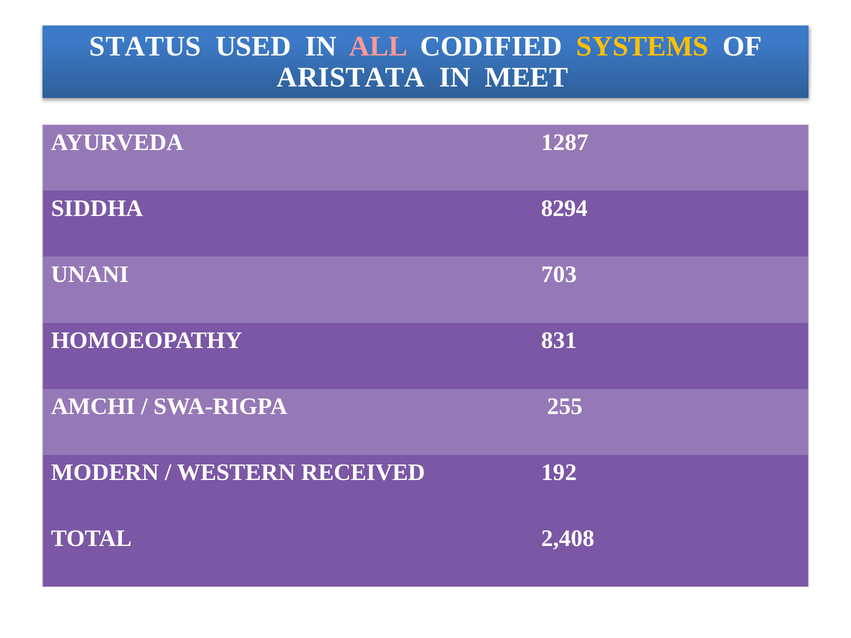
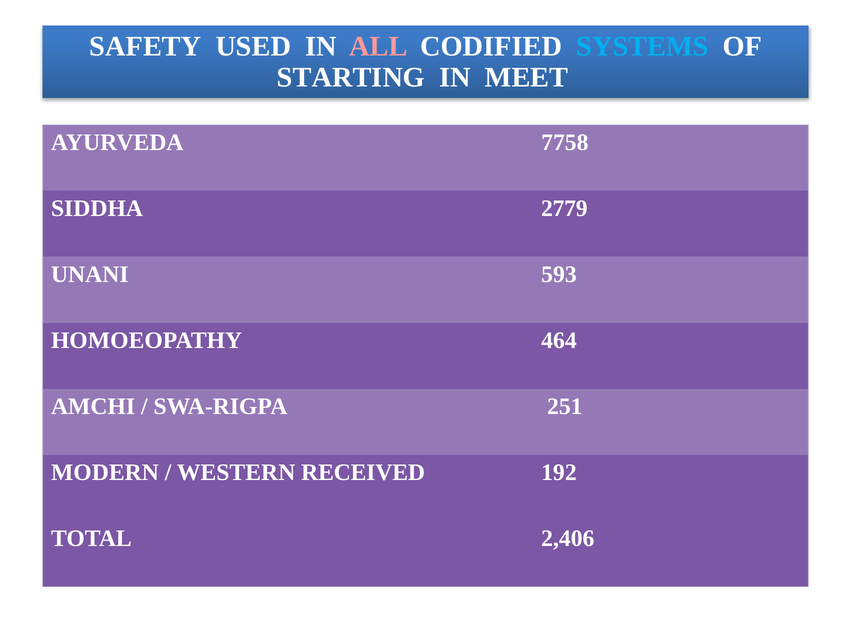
STATUS: STATUS -> SAFETY
SYSTEMS colour: yellow -> light blue
ARISTATA: ARISTATA -> STARTING
1287: 1287 -> 7758
8294: 8294 -> 2779
703: 703 -> 593
831: 831 -> 464
255: 255 -> 251
2,408: 2,408 -> 2,406
